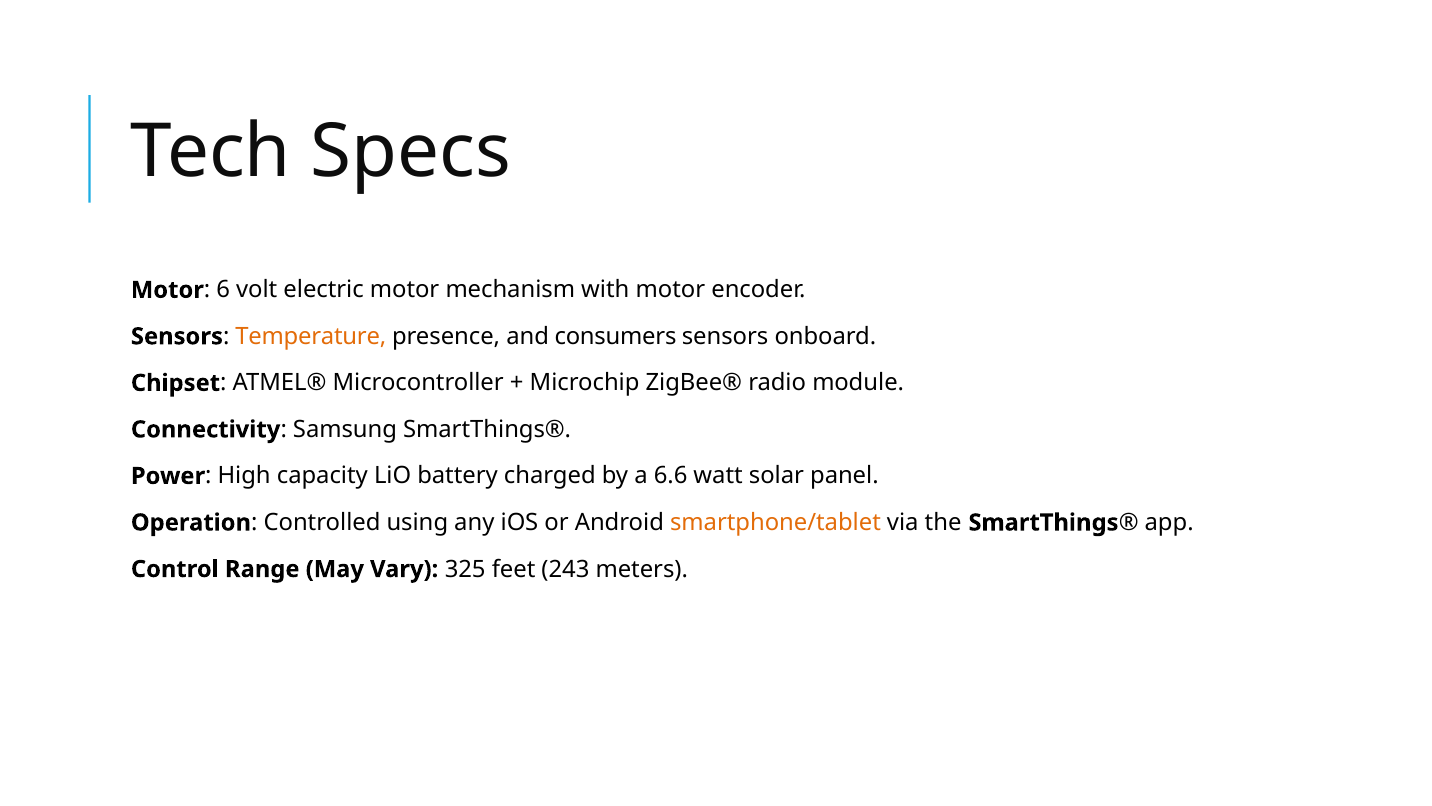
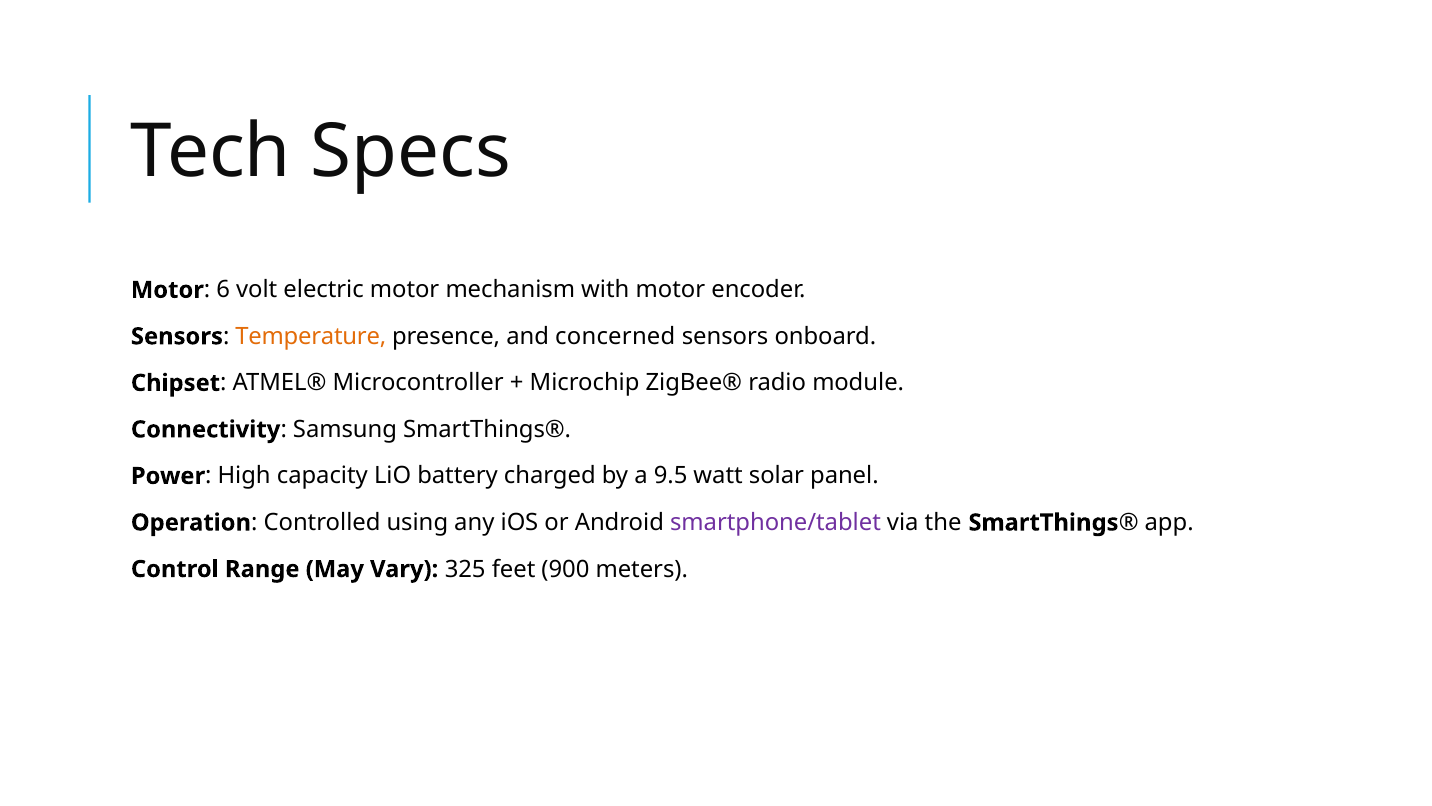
consumers: consumers -> concerned
6.6: 6.6 -> 9.5
smartphone/tablet colour: orange -> purple
243: 243 -> 900
